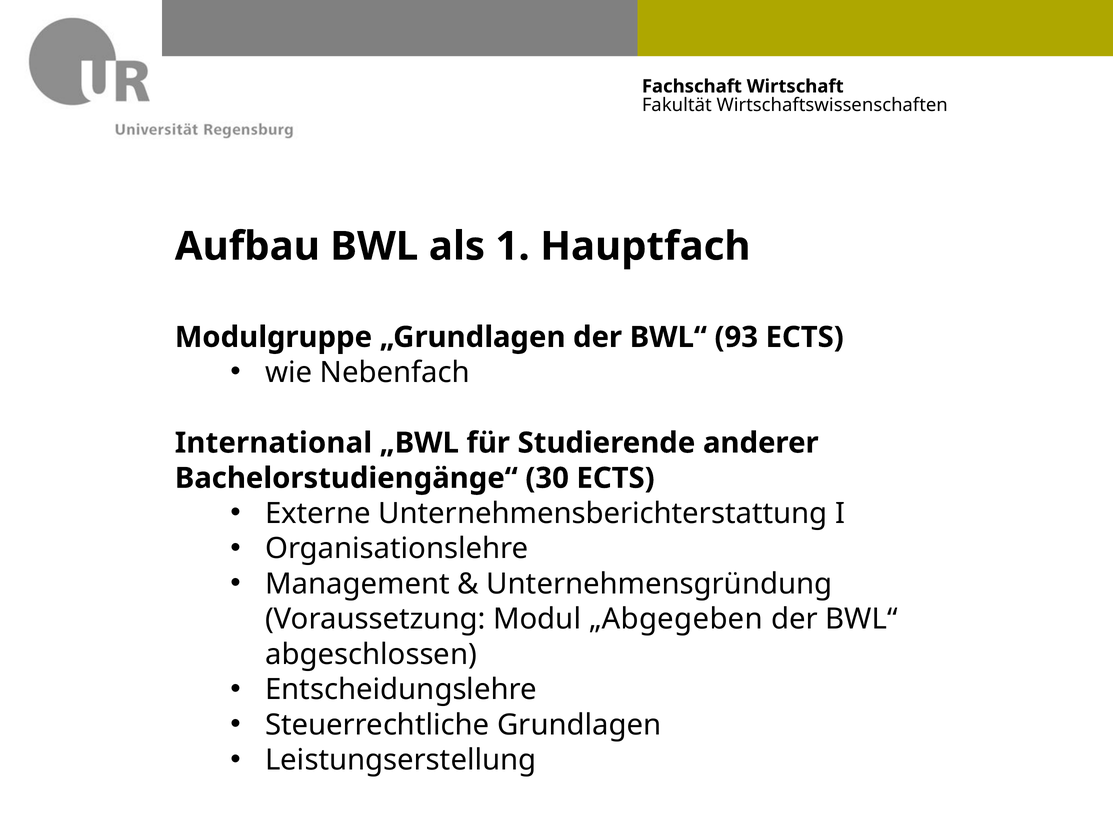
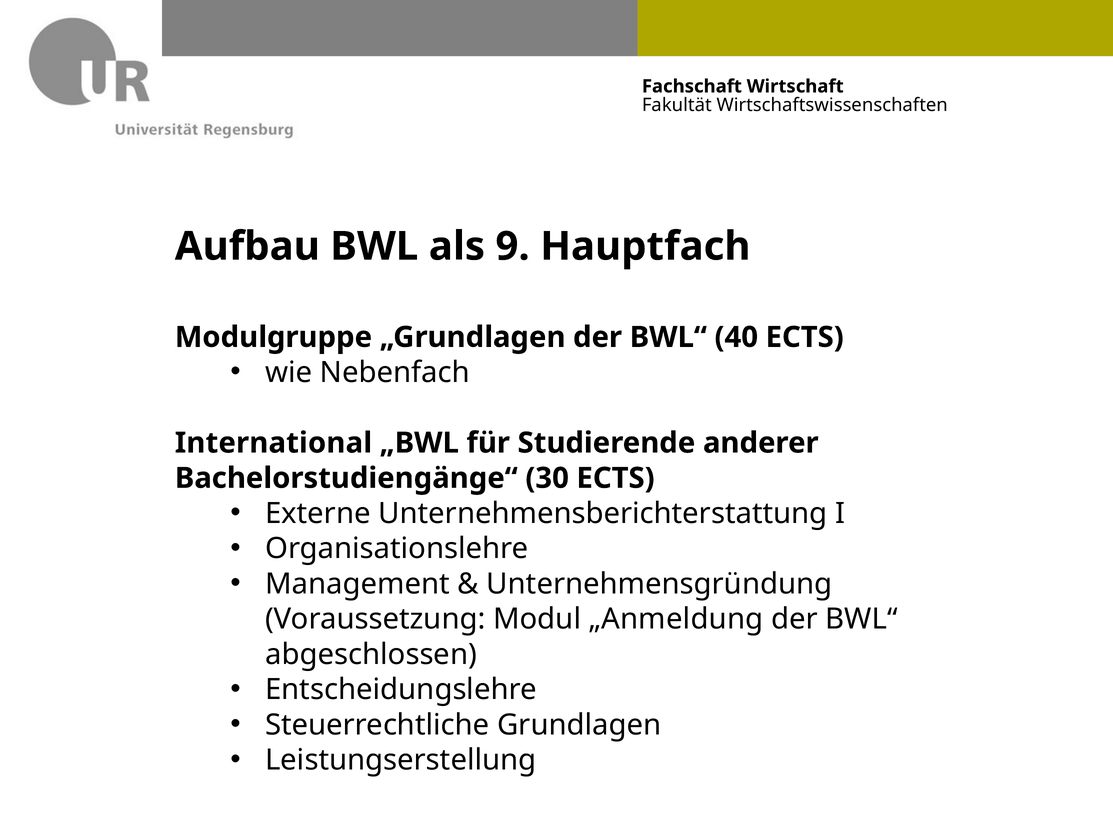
1: 1 -> 9
93: 93 -> 40
„Abgegeben: „Abgegeben -> „Anmeldung
